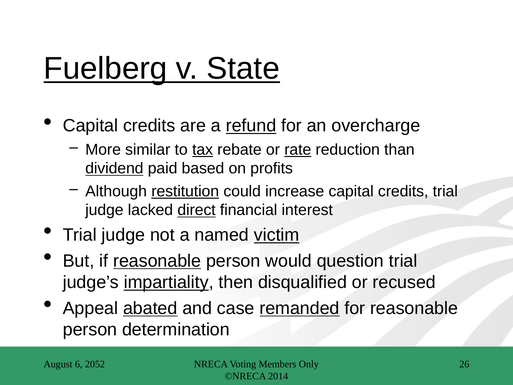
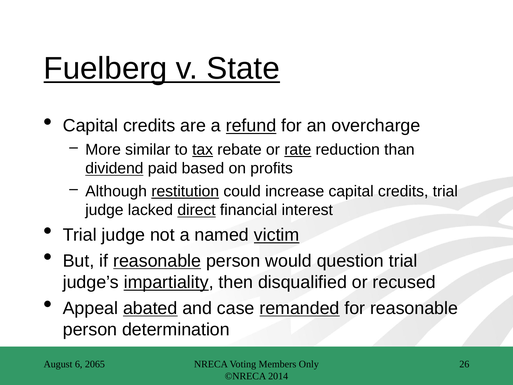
2052: 2052 -> 2065
